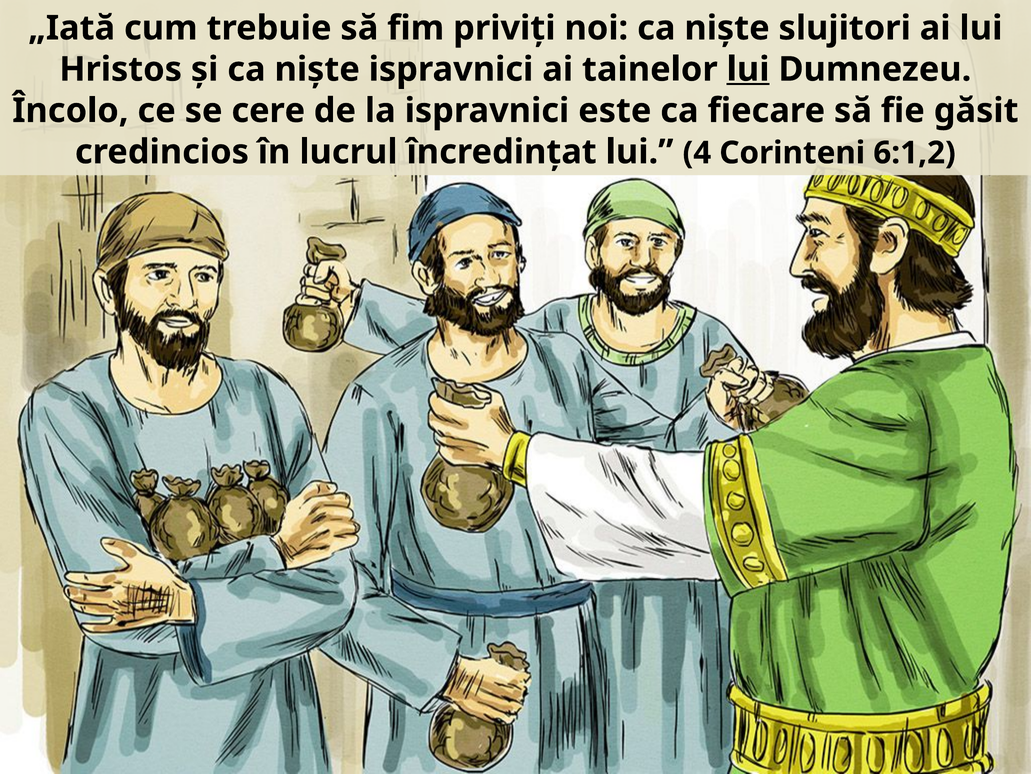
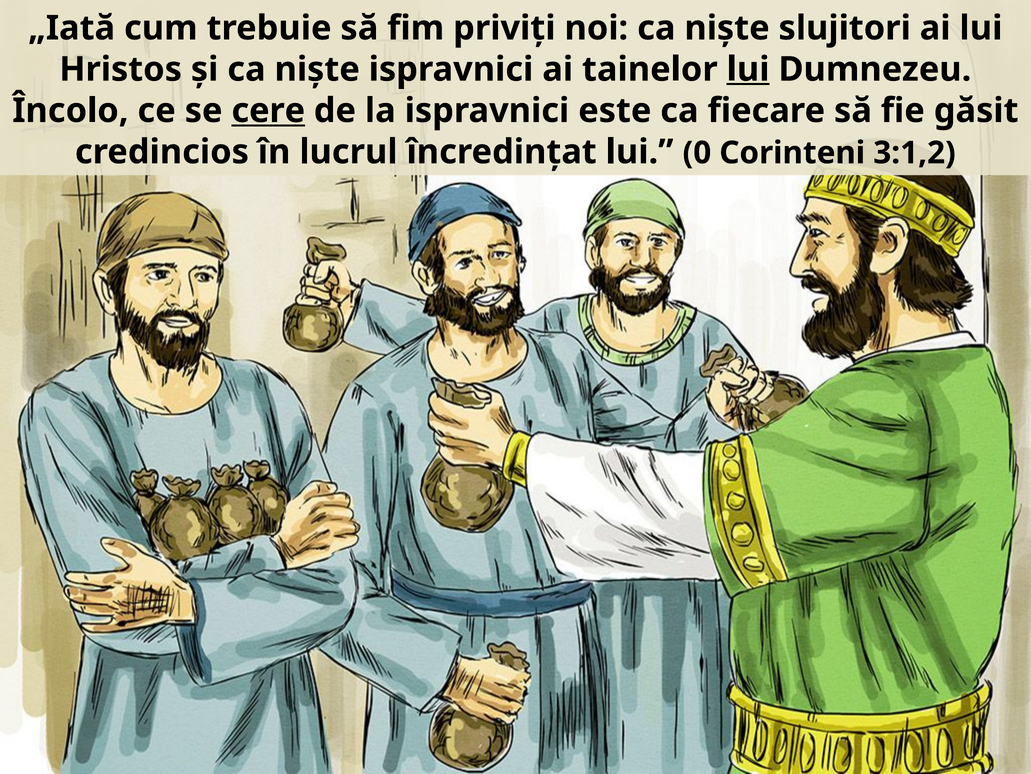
cere underline: none -> present
4: 4 -> 0
6:1,2: 6:1,2 -> 3:1,2
